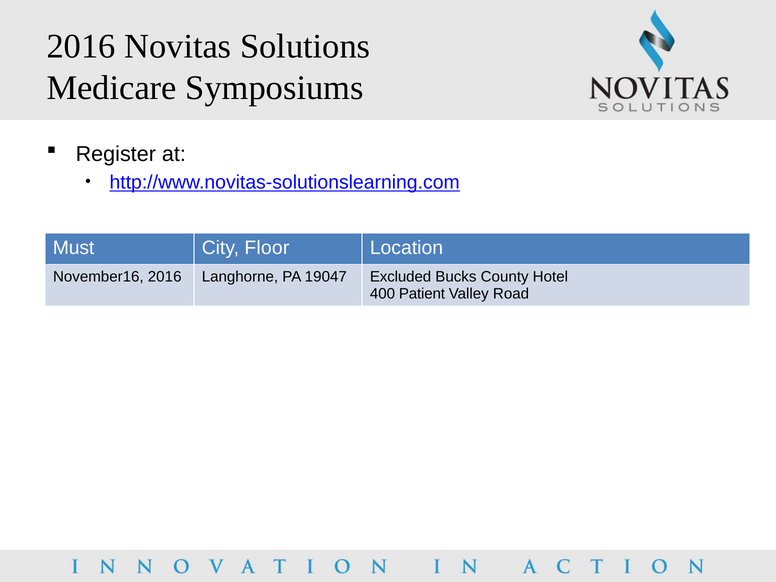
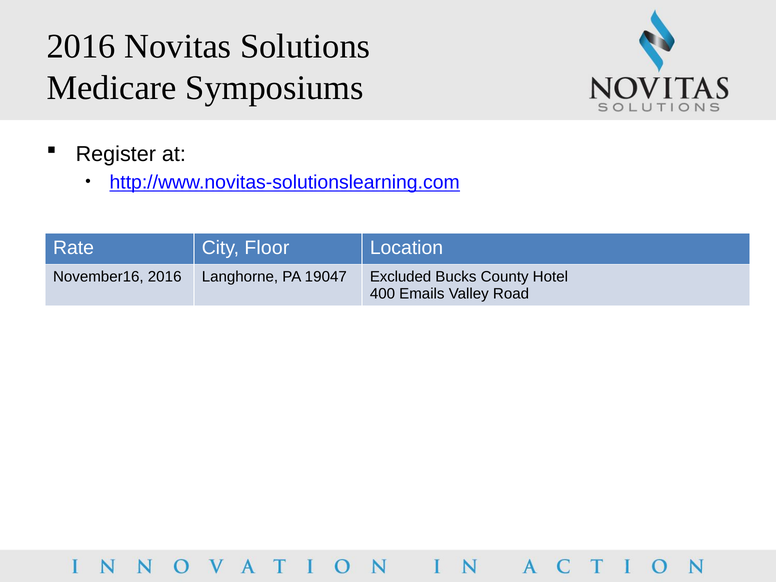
Must: Must -> Rate
Patient: Patient -> Emails
